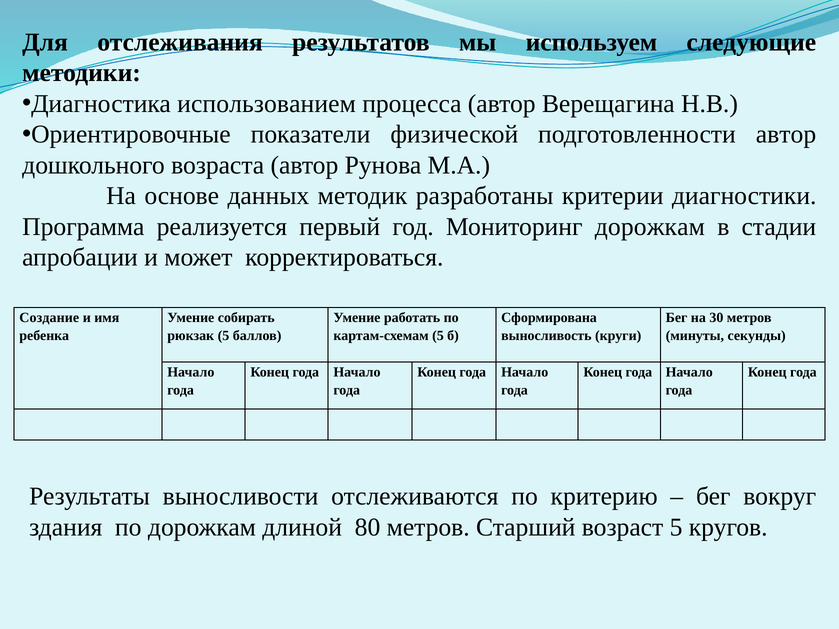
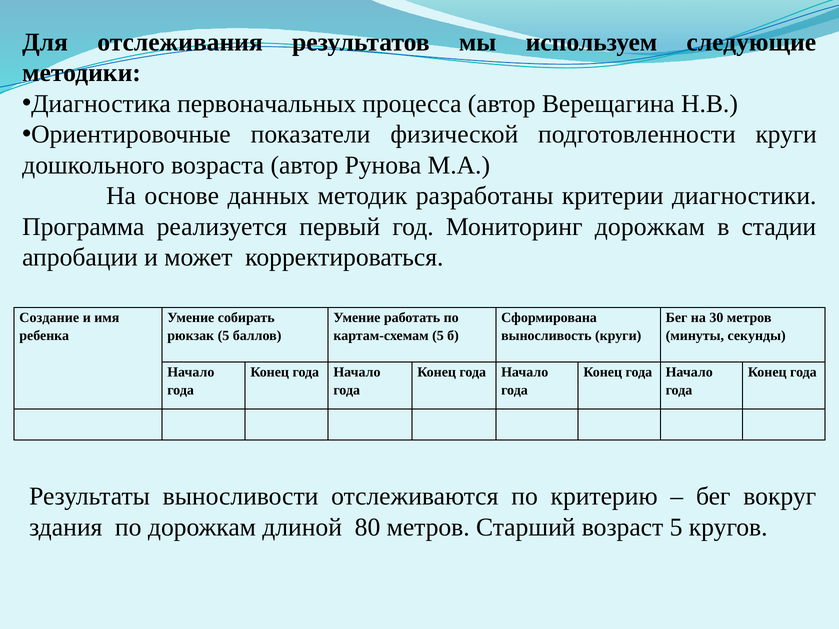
использованием: использованием -> первоначальных
подготовленности автор: автор -> круги
